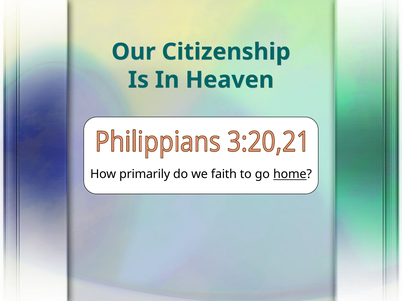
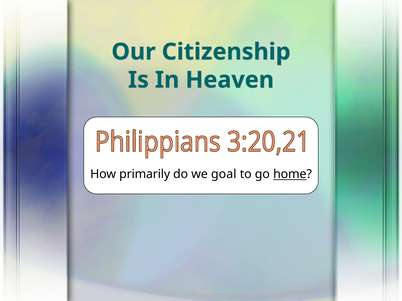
faith: faith -> goal
